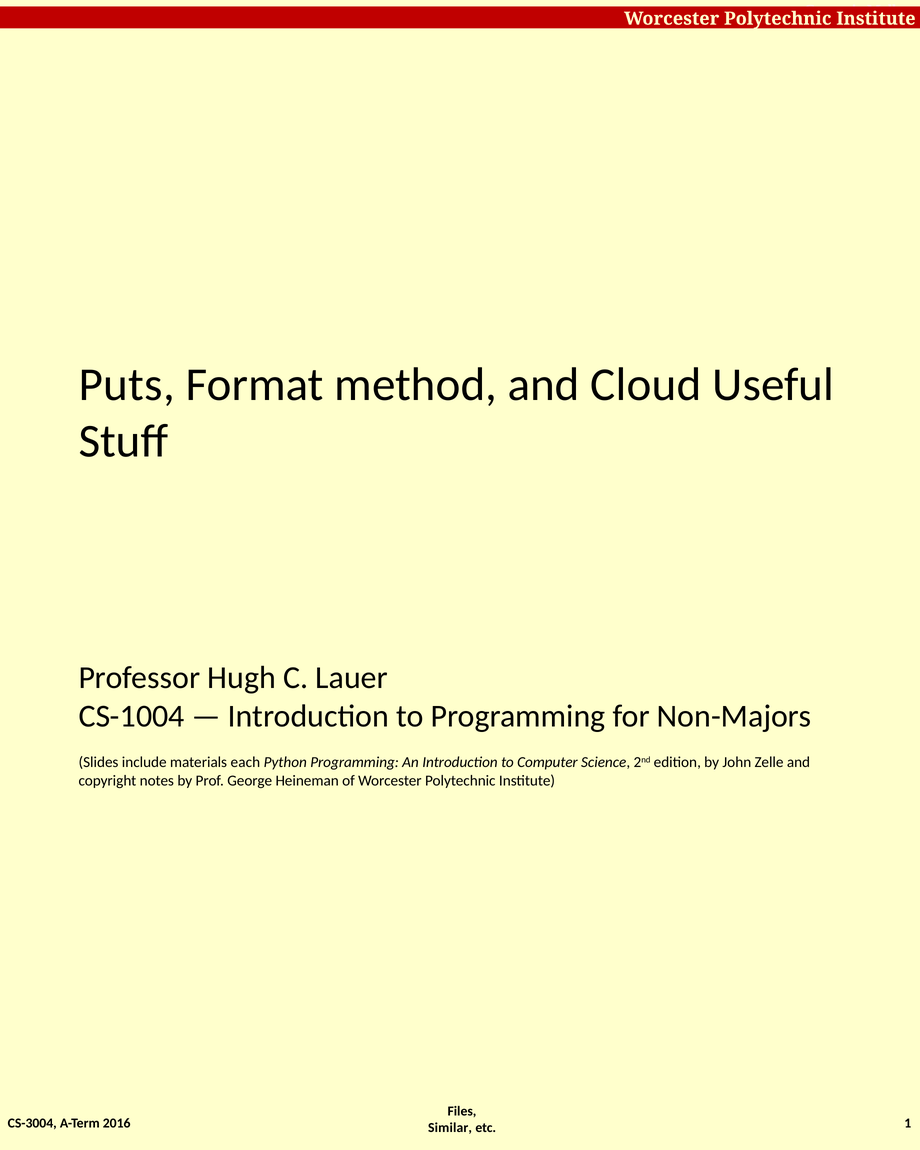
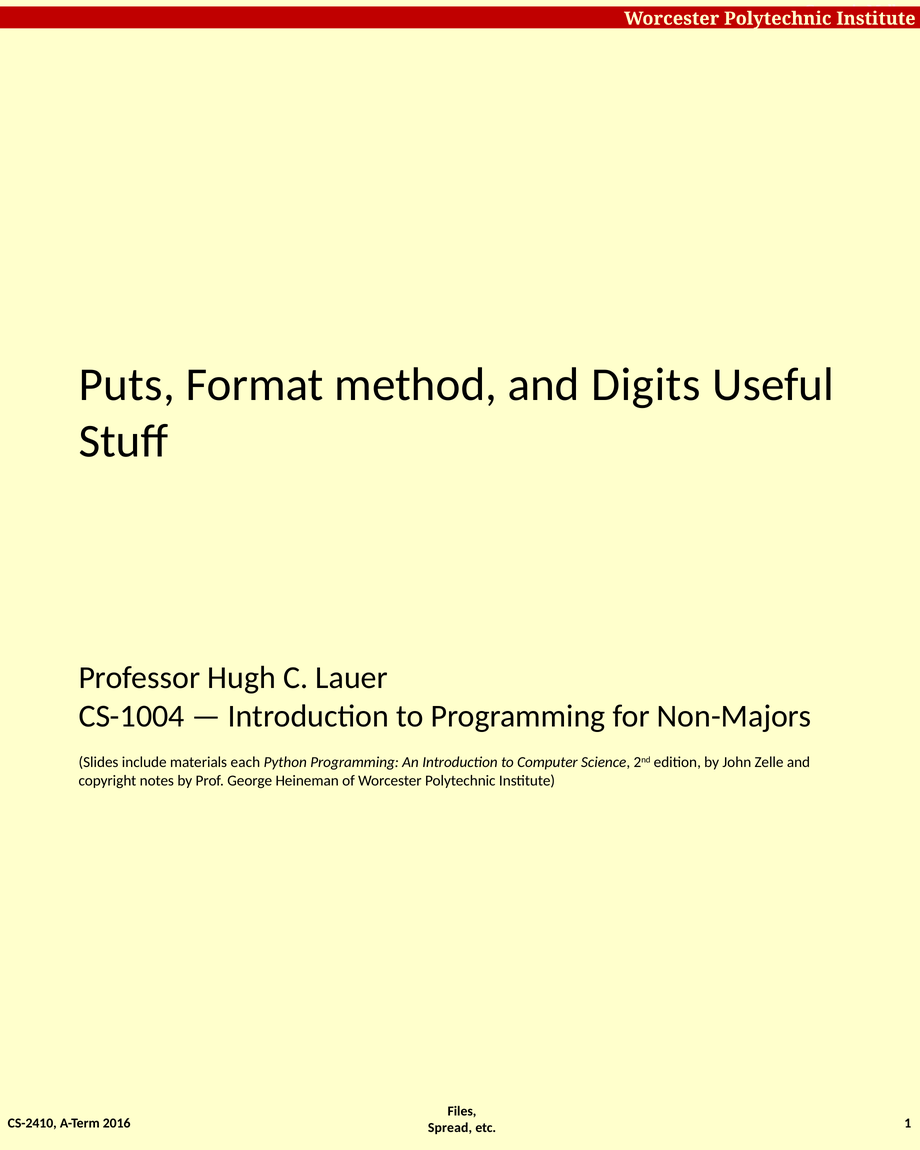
Cloud: Cloud -> Digits
CS-3004: CS-3004 -> CS-2410
Similar: Similar -> Spread
